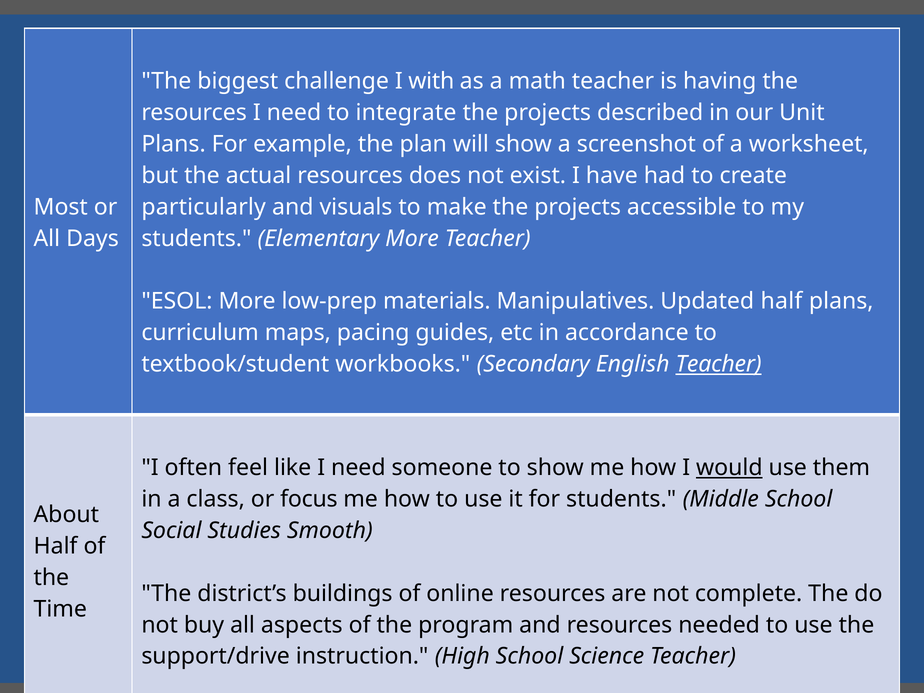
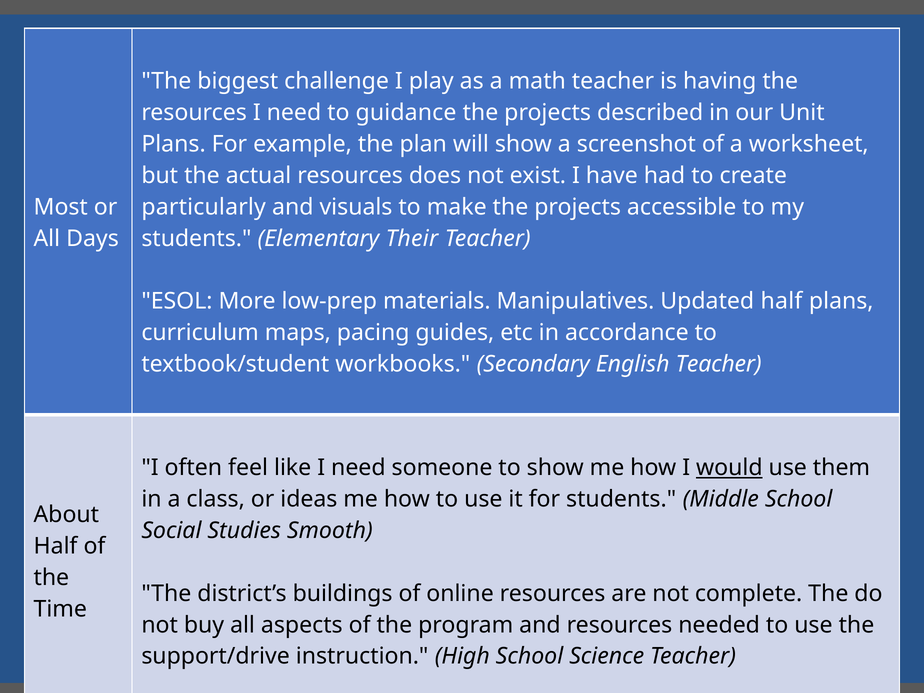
with: with -> play
integrate: integrate -> guidance
Elementary More: More -> Their
Teacher at (719, 364) underline: present -> none
focus: focus -> ideas
